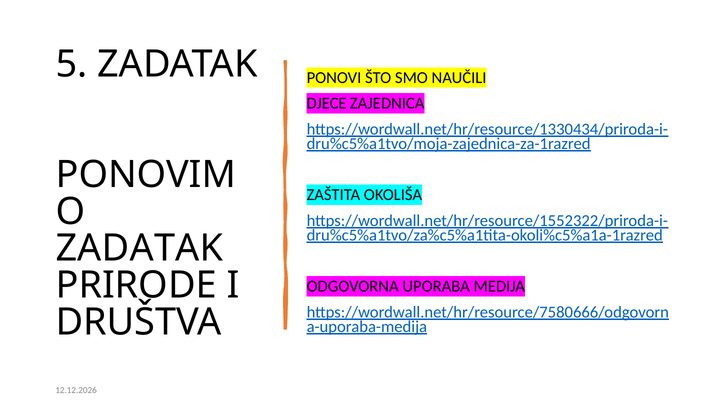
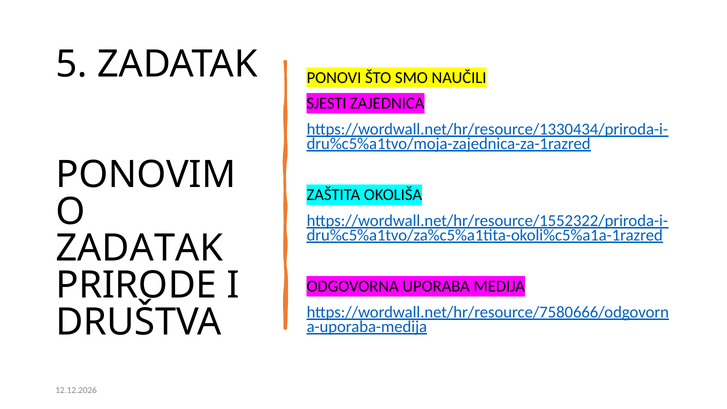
DJECE: DJECE -> SJESTI
